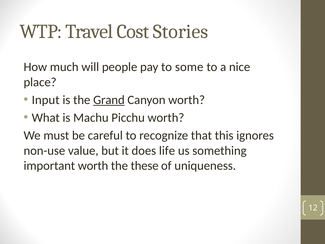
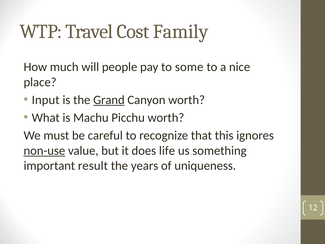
Stories: Stories -> Family
non-use underline: none -> present
important worth: worth -> result
these: these -> years
